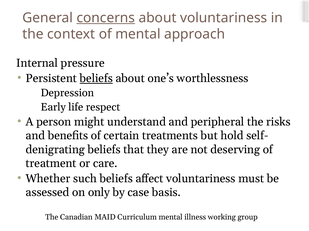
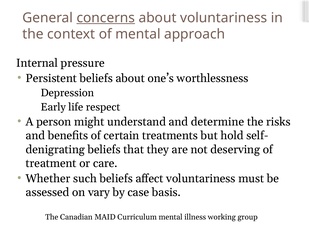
beliefs at (96, 79) underline: present -> none
peripheral: peripheral -> determine
only: only -> vary
